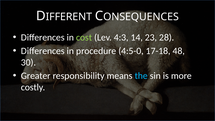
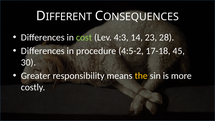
4:5-0: 4:5-0 -> 4:5-2
48: 48 -> 45
the colour: light blue -> yellow
